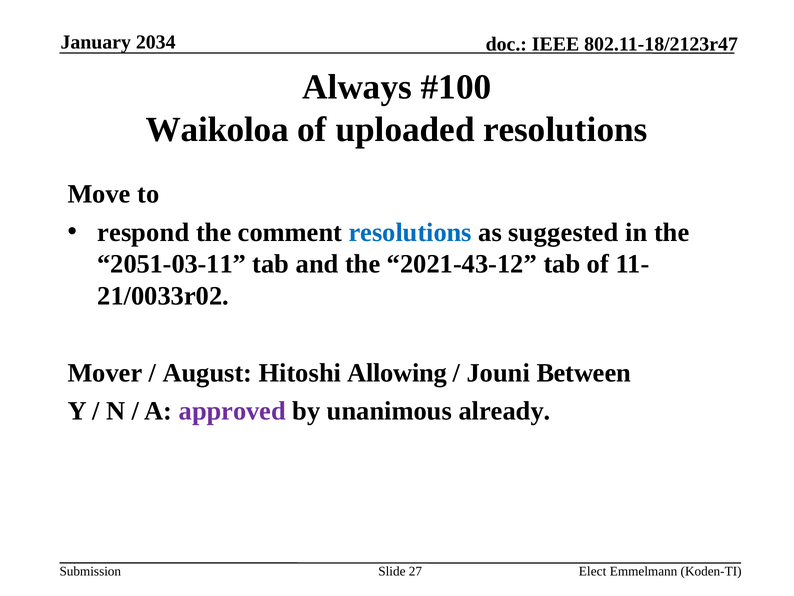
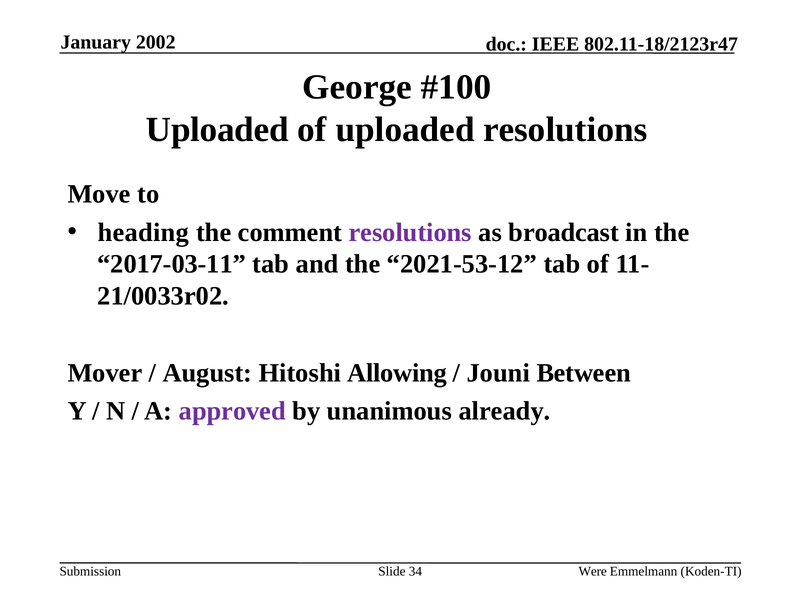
2034: 2034 -> 2002
Always: Always -> George
Waikoloa at (217, 129): Waikoloa -> Uploaded
respond: respond -> heading
resolutions at (410, 232) colour: blue -> purple
suggested: suggested -> broadcast
2051-03-11: 2051-03-11 -> 2017-03-11
2021-43-12: 2021-43-12 -> 2021-53-12
27: 27 -> 34
Elect: Elect -> Were
